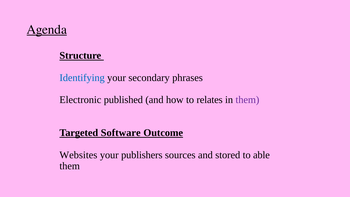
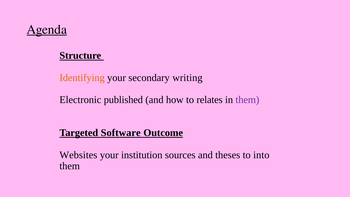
Identifying colour: blue -> orange
phrases: phrases -> writing
publishers: publishers -> institution
stored: stored -> theses
able: able -> into
